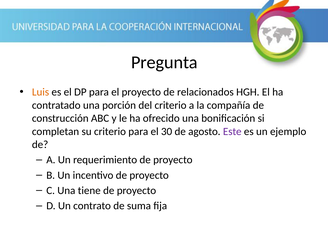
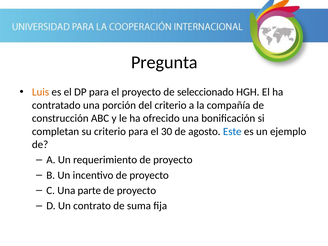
relacionados: relacionados -> seleccionado
Este colour: purple -> blue
tiene: tiene -> parte
